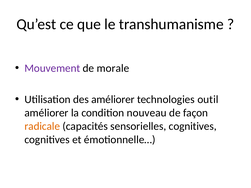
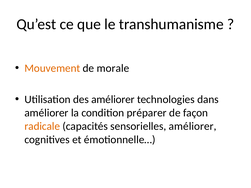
Mouvement colour: purple -> orange
outil: outil -> dans
nouveau: nouveau -> préparer
sensorielles cognitives: cognitives -> améliorer
